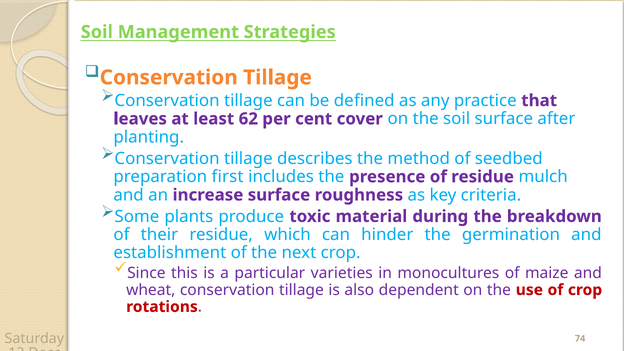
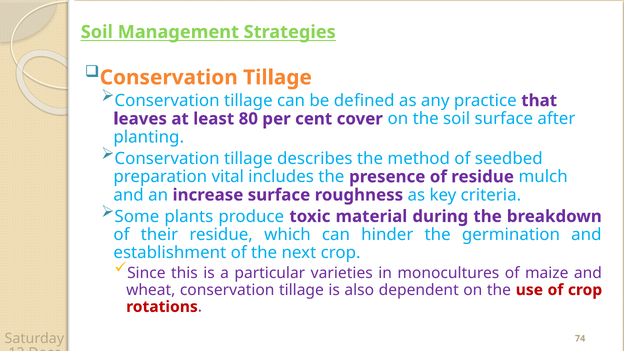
62: 62 -> 80
first: first -> vital
